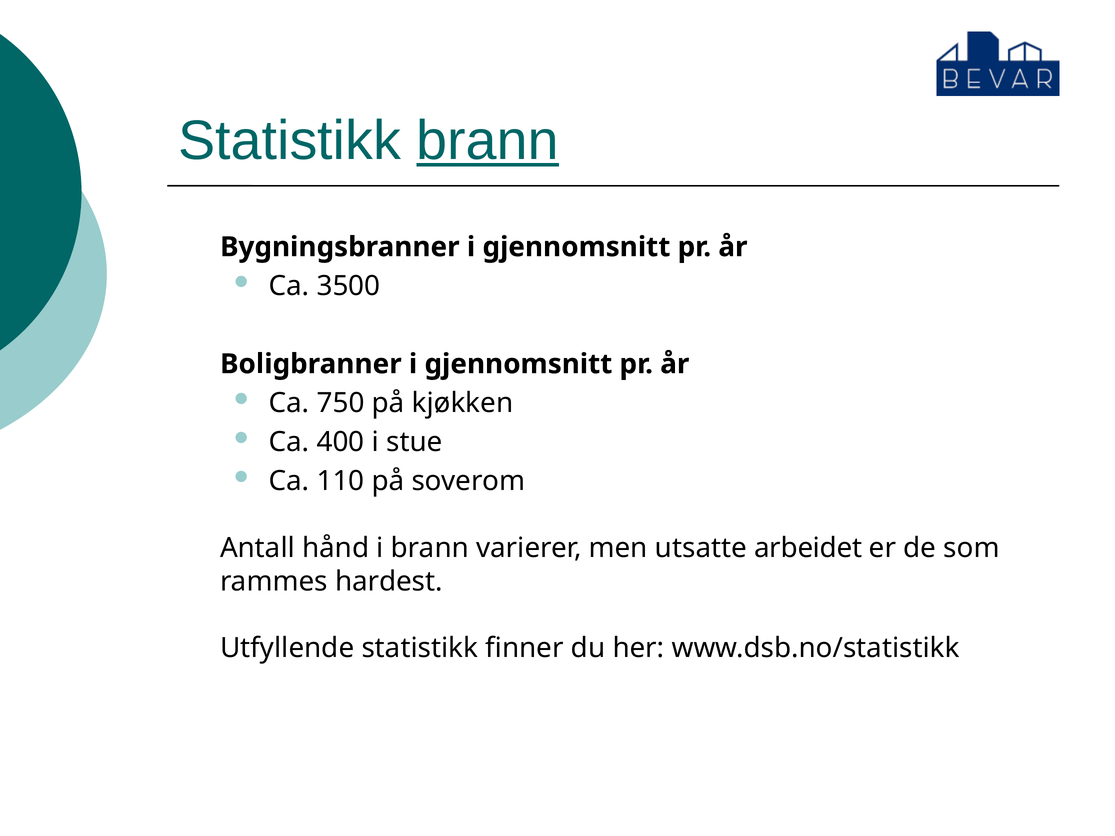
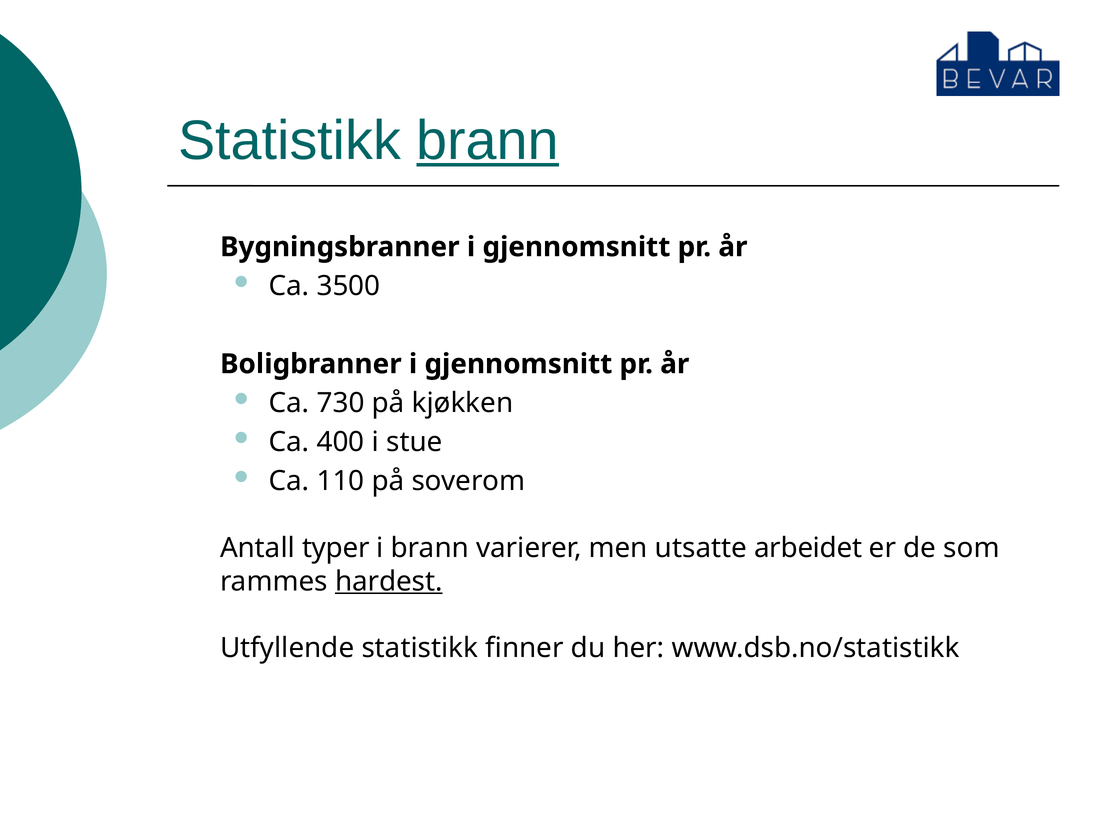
750: 750 -> 730
hånd: hånd -> typer
hardest underline: none -> present
